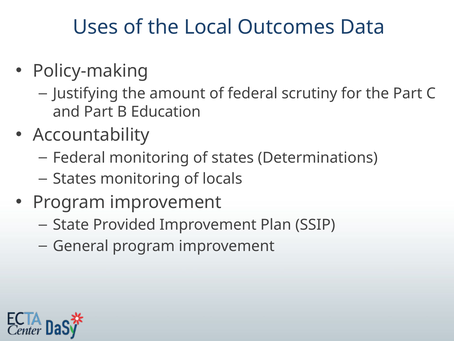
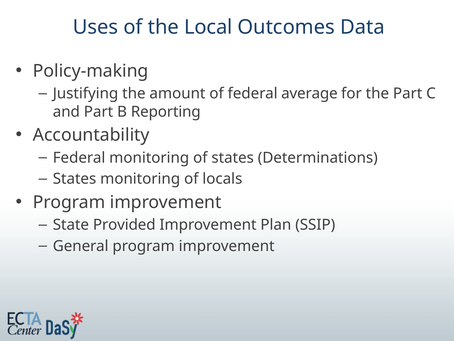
scrutiny: scrutiny -> average
Education: Education -> Reporting
